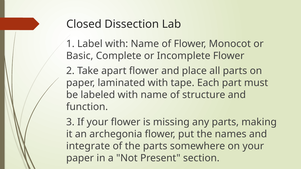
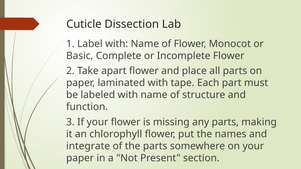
Closed: Closed -> Cuticle
archegonia: archegonia -> chlorophyll
